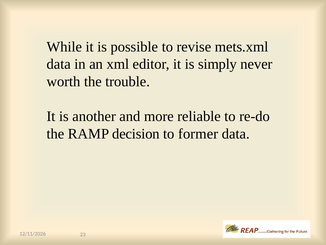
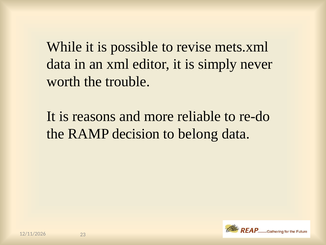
another: another -> reasons
former: former -> belong
